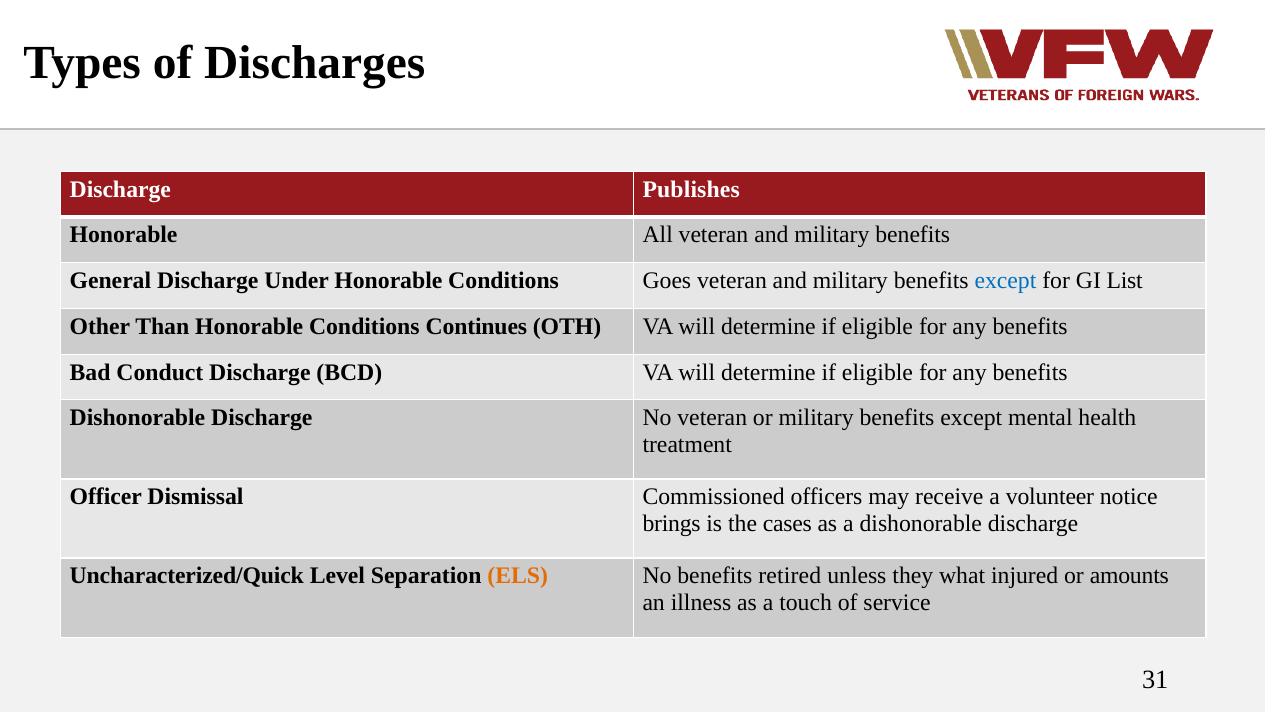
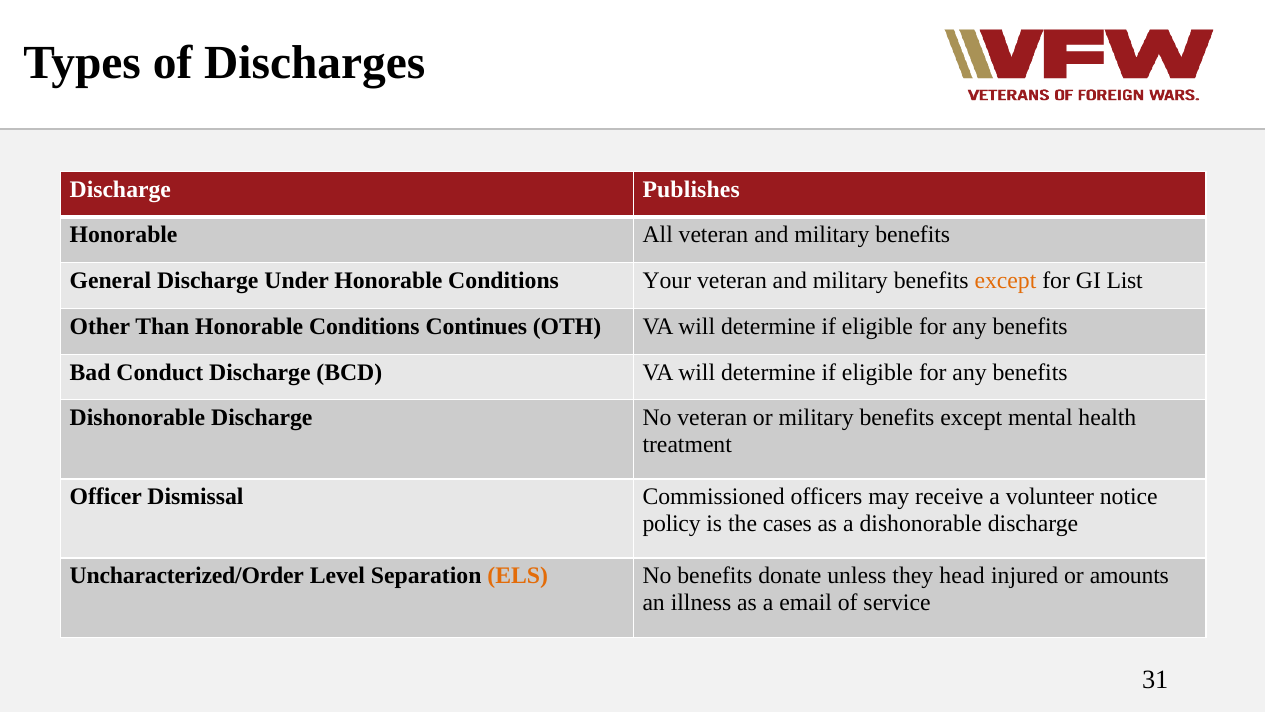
Goes: Goes -> Your
except at (1006, 280) colour: blue -> orange
brings: brings -> policy
Uncharacterized/Quick: Uncharacterized/Quick -> Uncharacterized/Order
retired: retired -> donate
what: what -> head
touch: touch -> email
